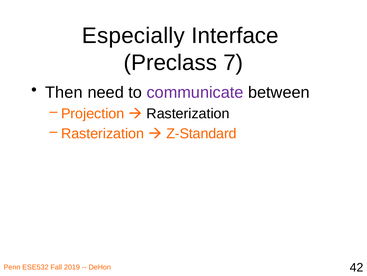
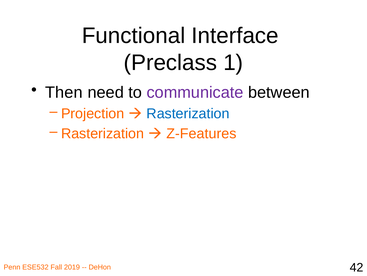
Especially: Especially -> Functional
7: 7 -> 1
Rasterization at (188, 113) colour: black -> blue
Z-Standard: Z-Standard -> Z-Features
